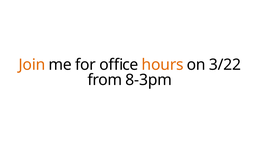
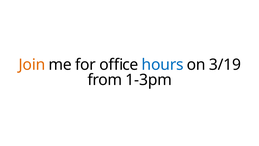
hours colour: orange -> blue
3/22: 3/22 -> 3/19
8-3pm: 8-3pm -> 1-3pm
